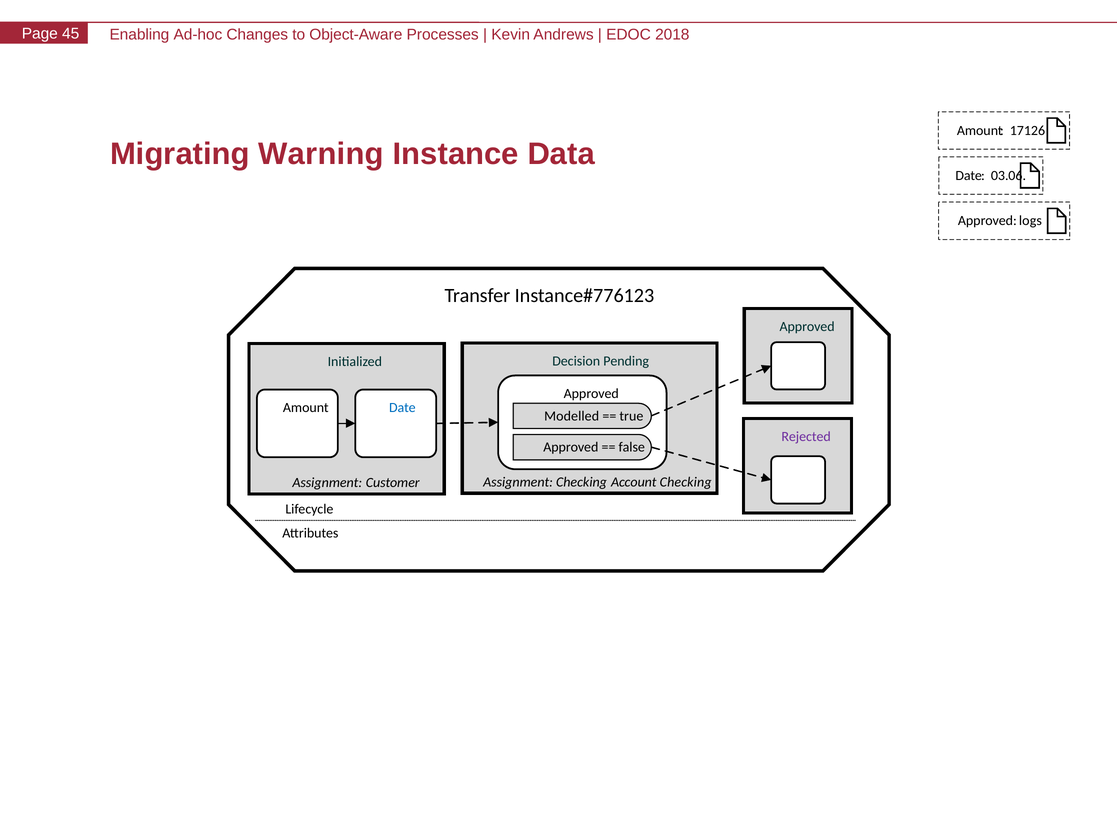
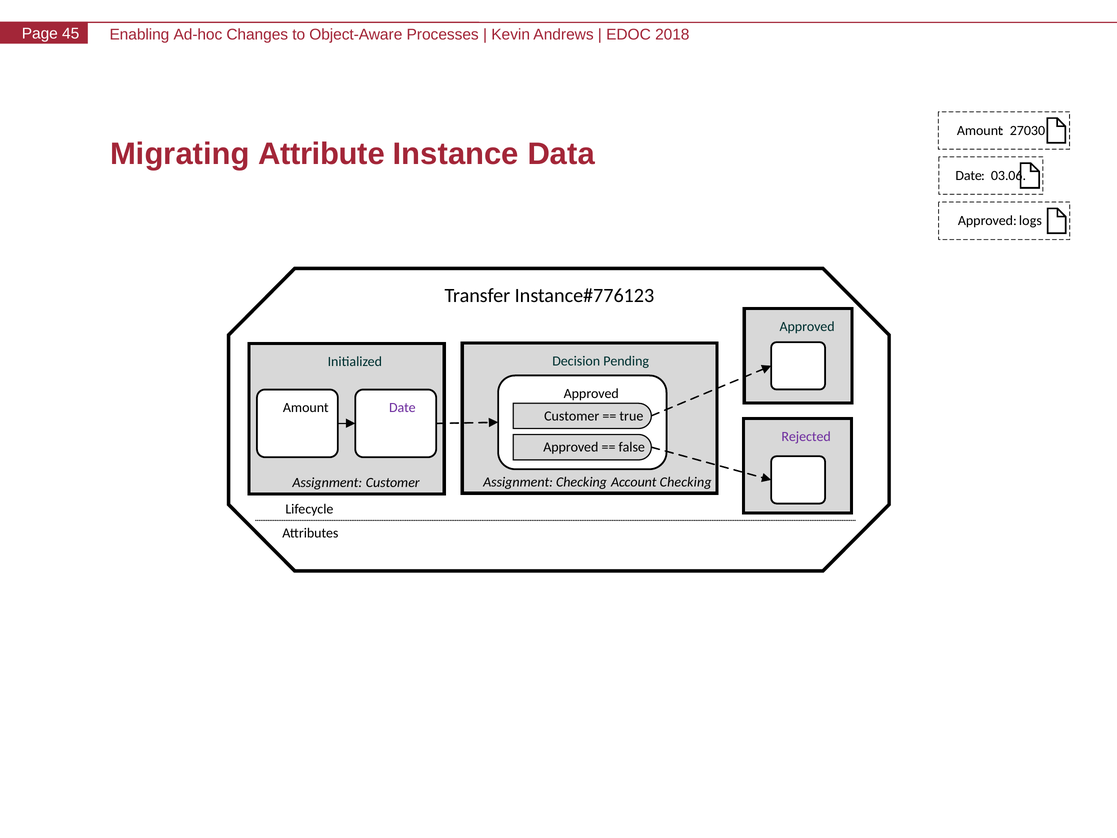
17126: 17126 -> 27030
Warning: Warning -> Attribute
Date at (402, 408) colour: blue -> purple
Modelled at (572, 416): Modelled -> Customer
